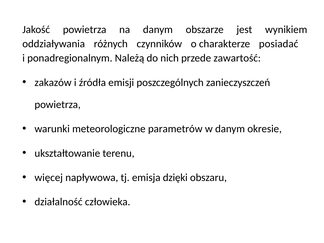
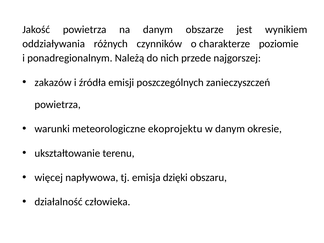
posiadać: posiadać -> poziomie
zawartość: zawartość -> najgorszej
parametrów: parametrów -> ekoprojektu
